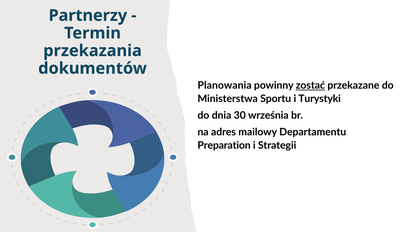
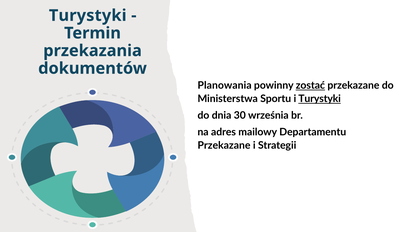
Partnerzy at (88, 15): Partnerzy -> Turystyki
Turystyki at (320, 99) underline: none -> present
Preparation at (224, 146): Preparation -> Przekazane
